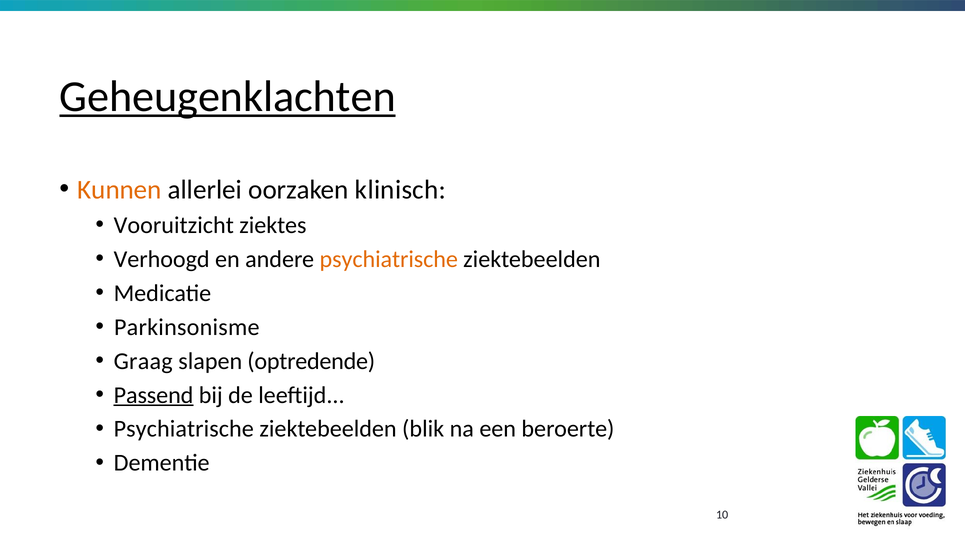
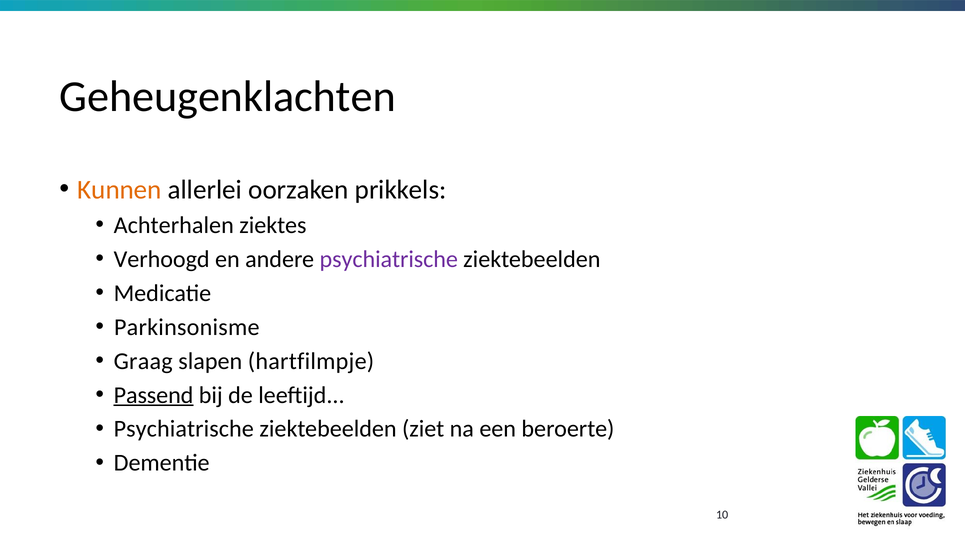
Geheugenklachten underline: present -> none
klinisch: klinisch -> prikkels
Vooruitzicht: Vooruitzicht -> Achterhalen
psychiatrische at (389, 259) colour: orange -> purple
optredende: optredende -> hartfilmpje
blik: blik -> ziet
